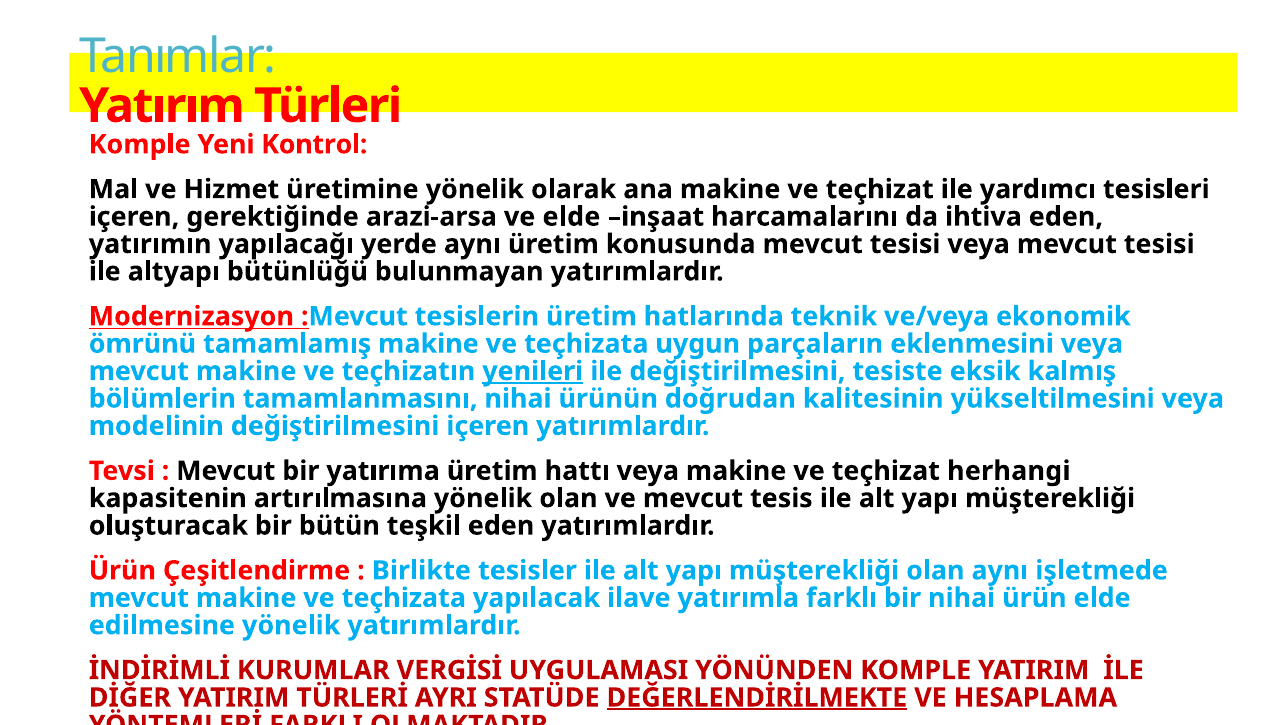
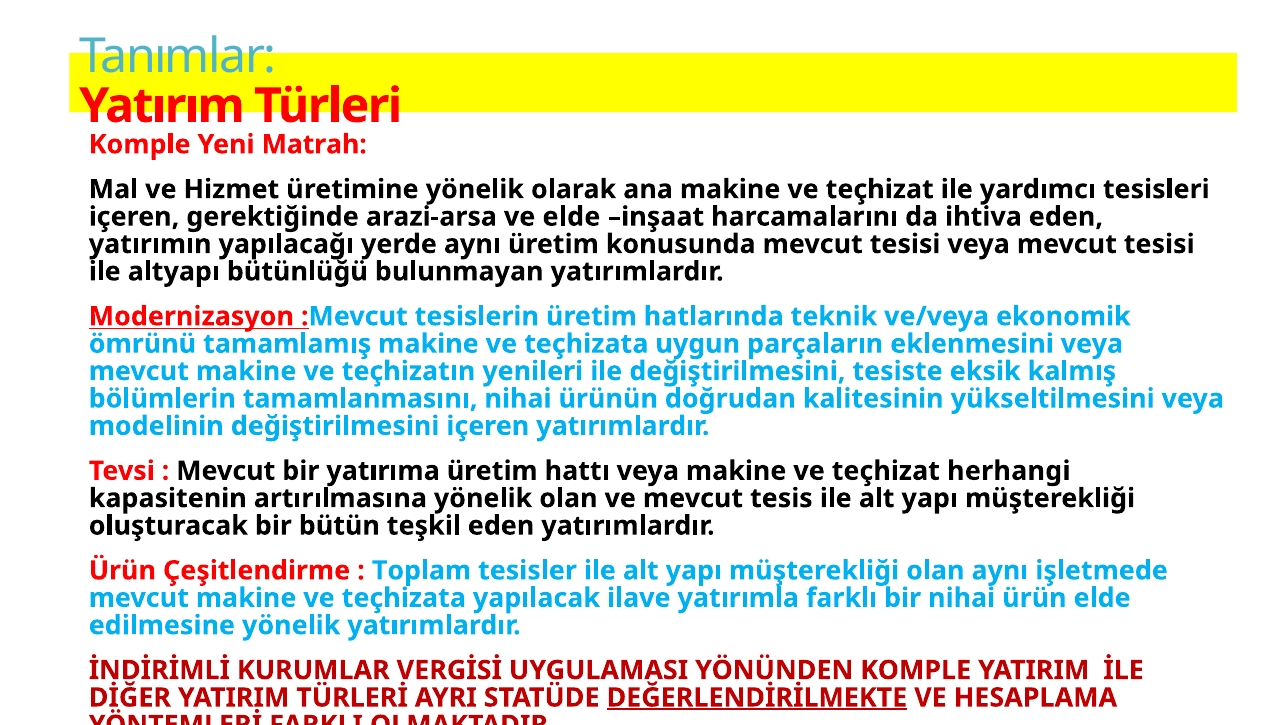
Kontrol: Kontrol -> Matrah
yenileri underline: present -> none
Birlikte: Birlikte -> Toplam
